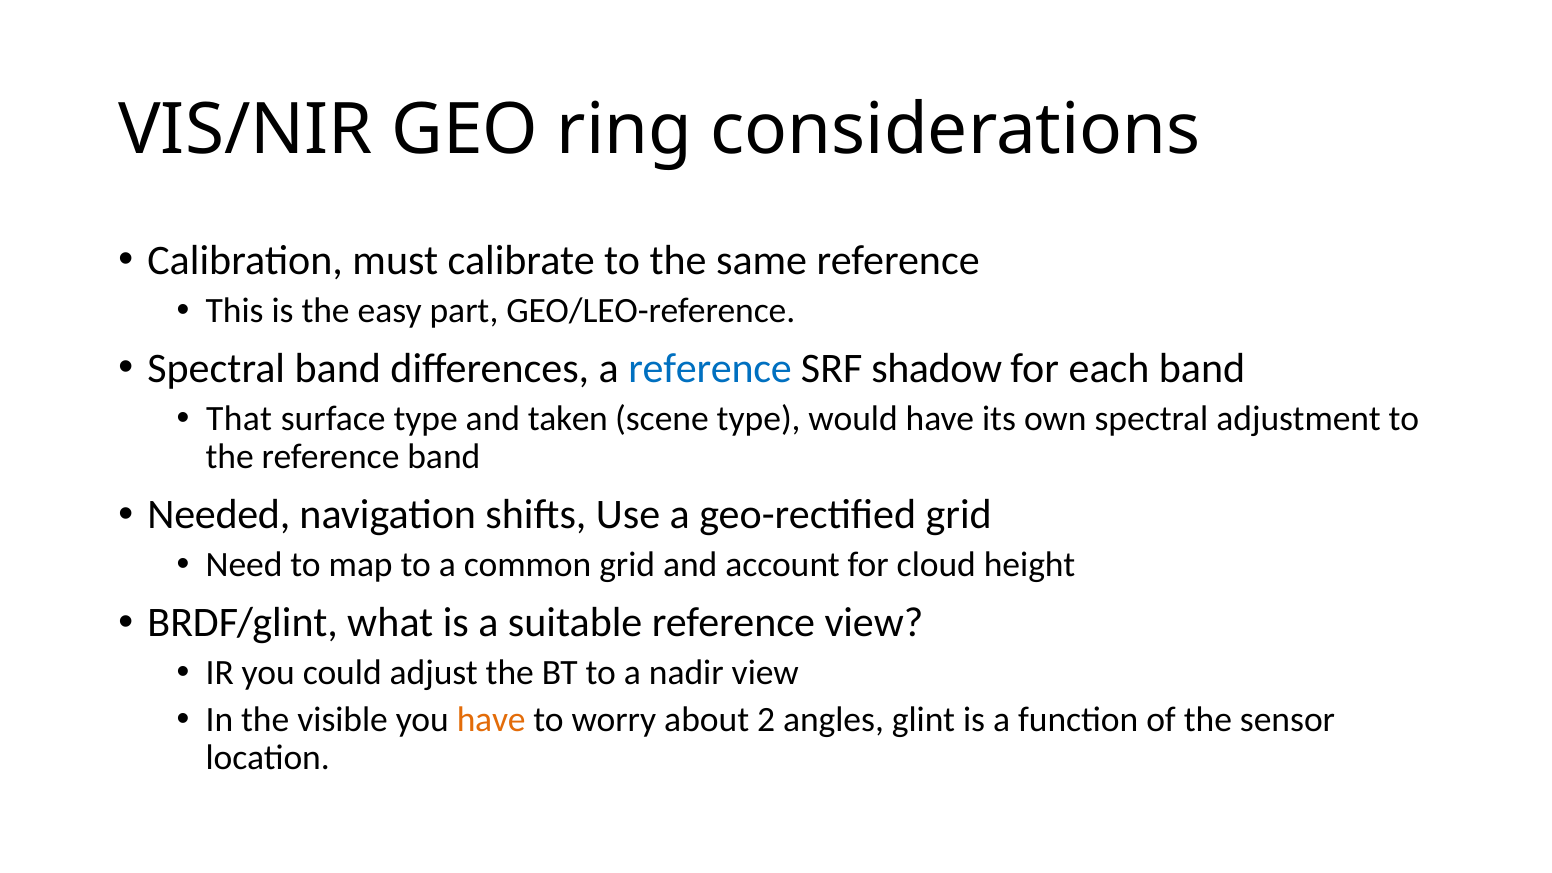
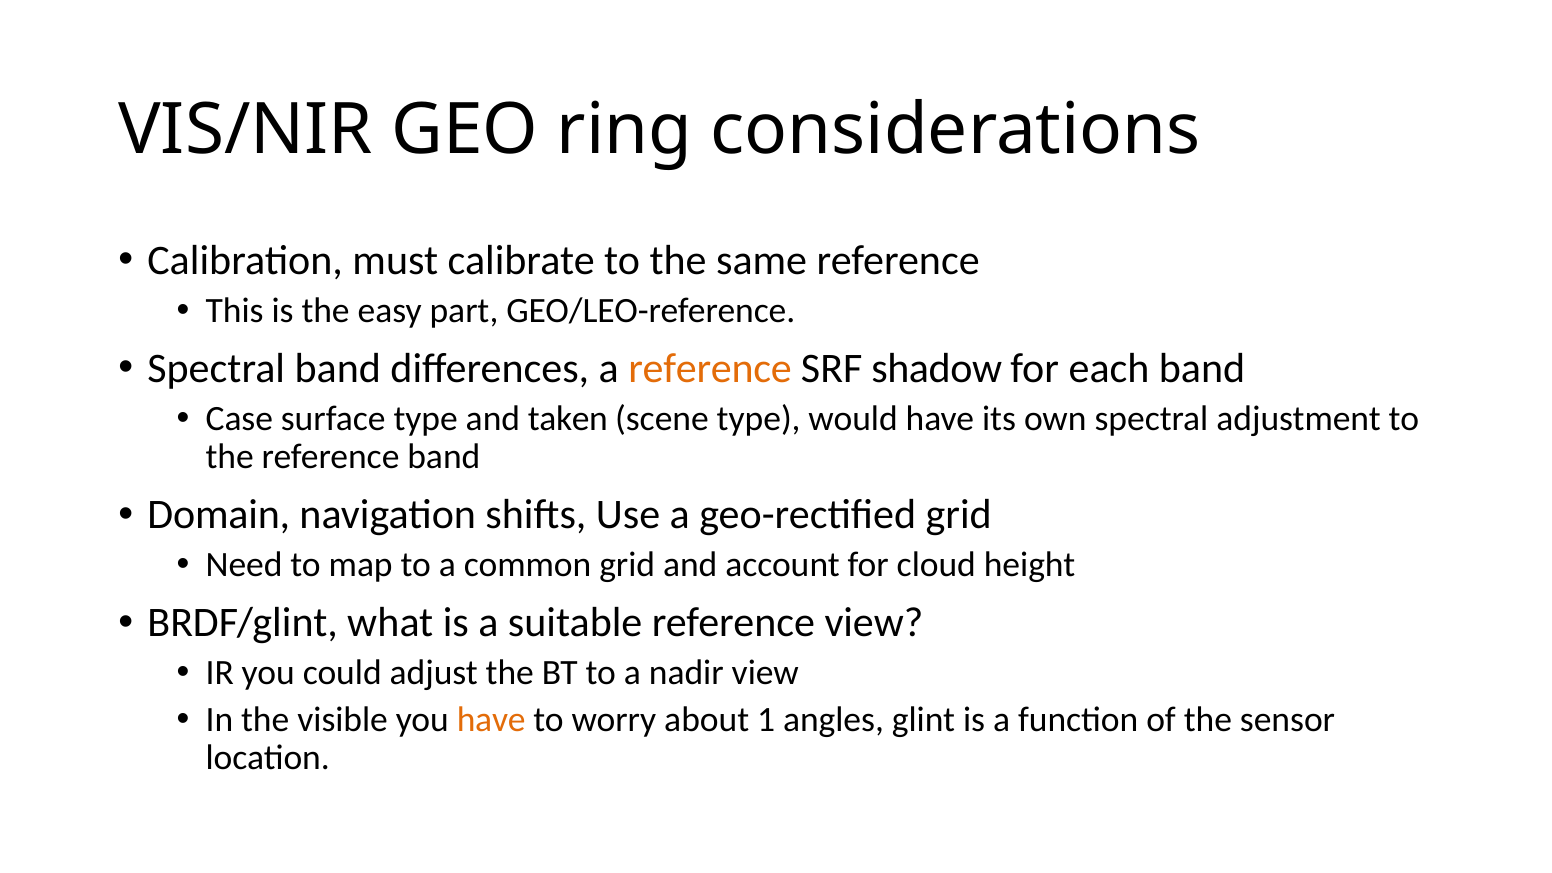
reference at (710, 369) colour: blue -> orange
That: That -> Case
Needed: Needed -> Domain
2: 2 -> 1
